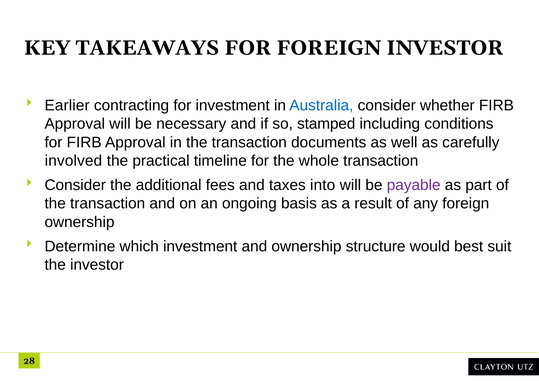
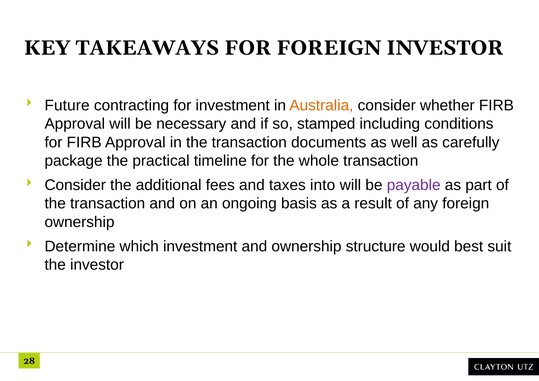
Earlier: Earlier -> Future
Australia colour: blue -> orange
involved: involved -> package
